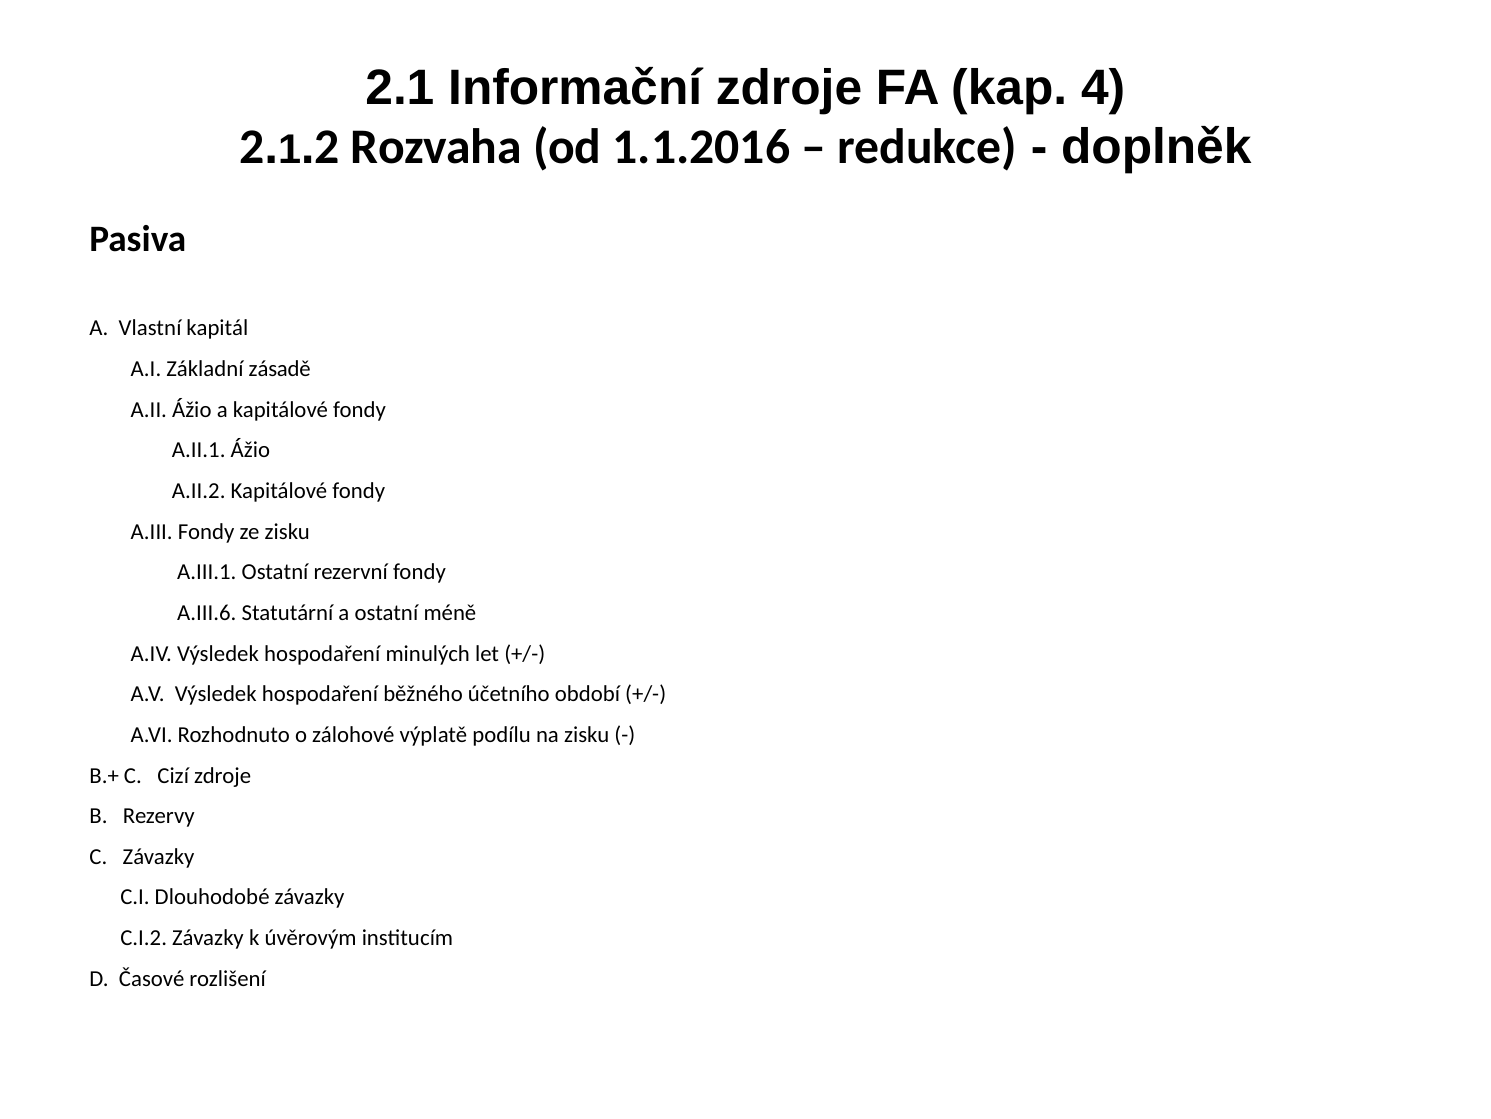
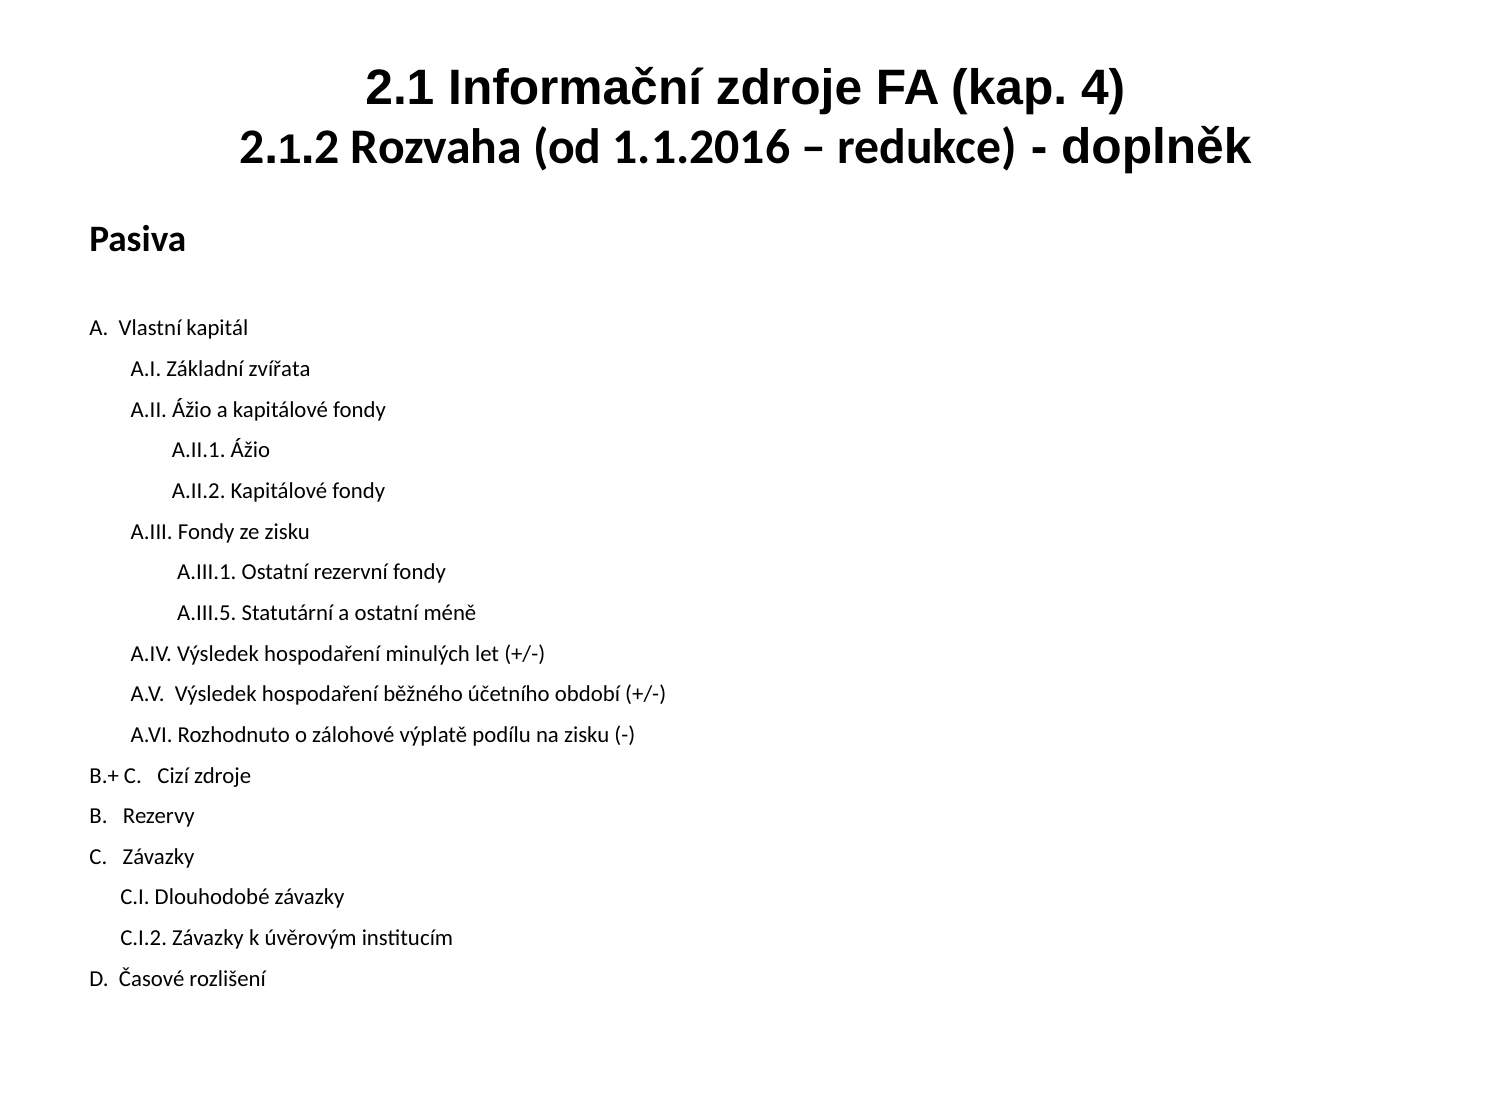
zásadě: zásadě -> zvířata
A.III.6: A.III.6 -> A.III.5
